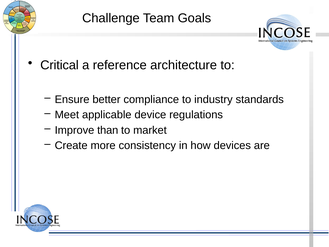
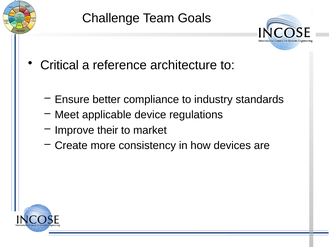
than: than -> their
